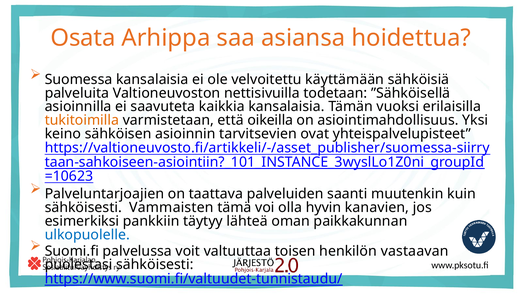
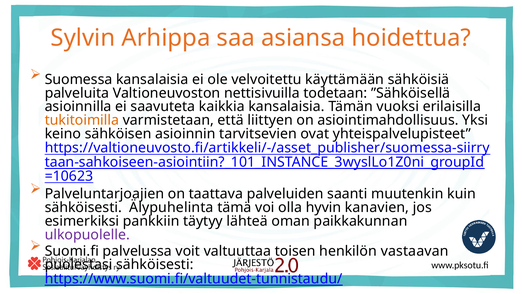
Osata: Osata -> Sylvin
oikeilla: oikeilla -> liittyen
Vammaisten: Vammaisten -> Älypuhelinta
ulkopuolelle colour: blue -> purple
